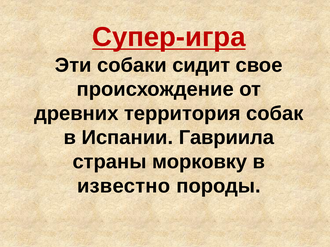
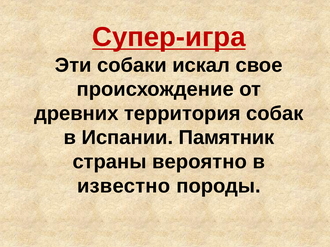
сидит: сидит -> искал
Гавриила: Гавриила -> Памятник
морковку: морковку -> вероятно
